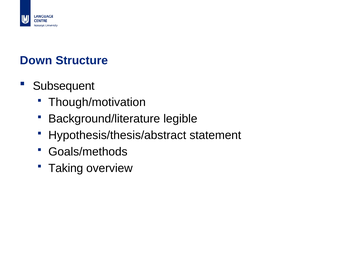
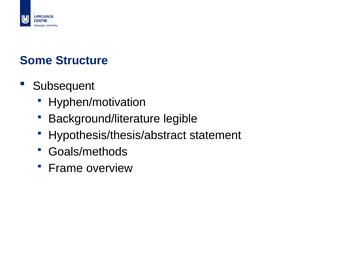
Down: Down -> Some
Though/motivation: Though/motivation -> Hyphen/motivation
Taking: Taking -> Frame
